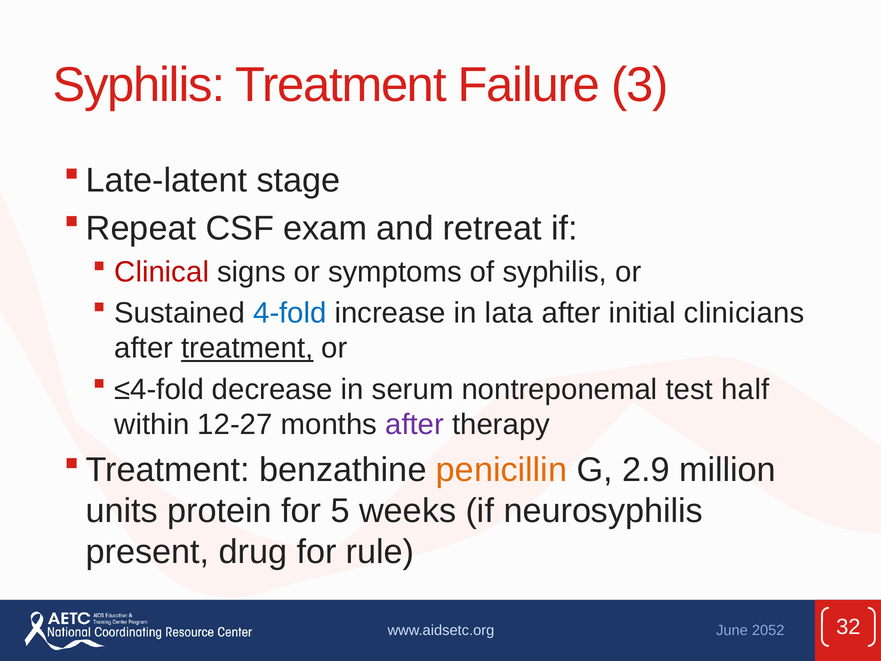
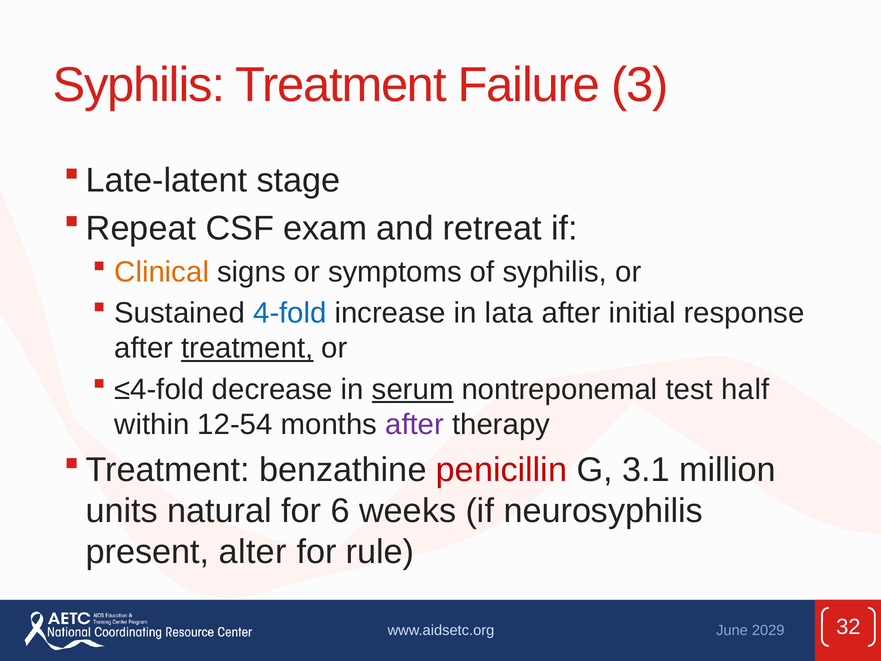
Clinical colour: red -> orange
clinicians: clinicians -> response
serum underline: none -> present
12-27: 12-27 -> 12-54
penicillin colour: orange -> red
2.9: 2.9 -> 3.1
protein: protein -> natural
5: 5 -> 6
drug: drug -> alter
2052: 2052 -> 2029
